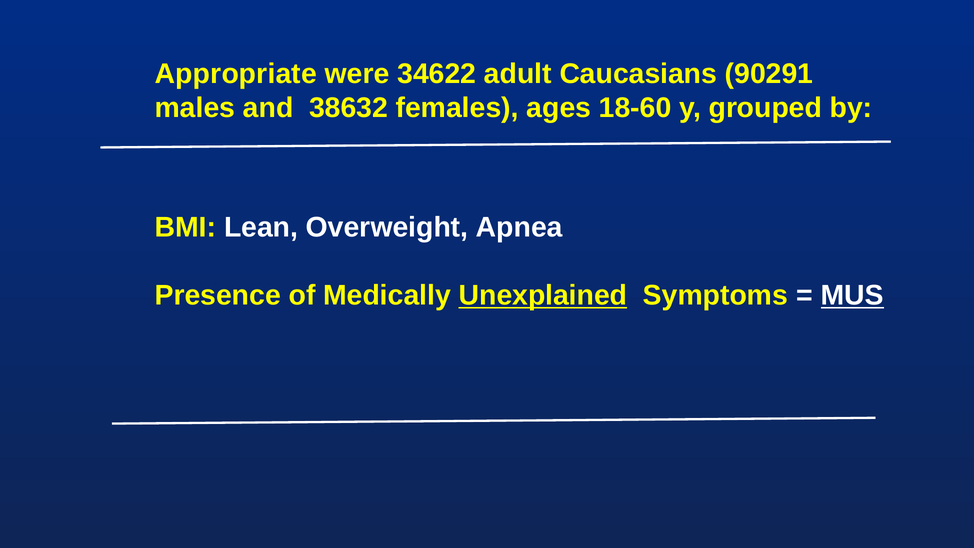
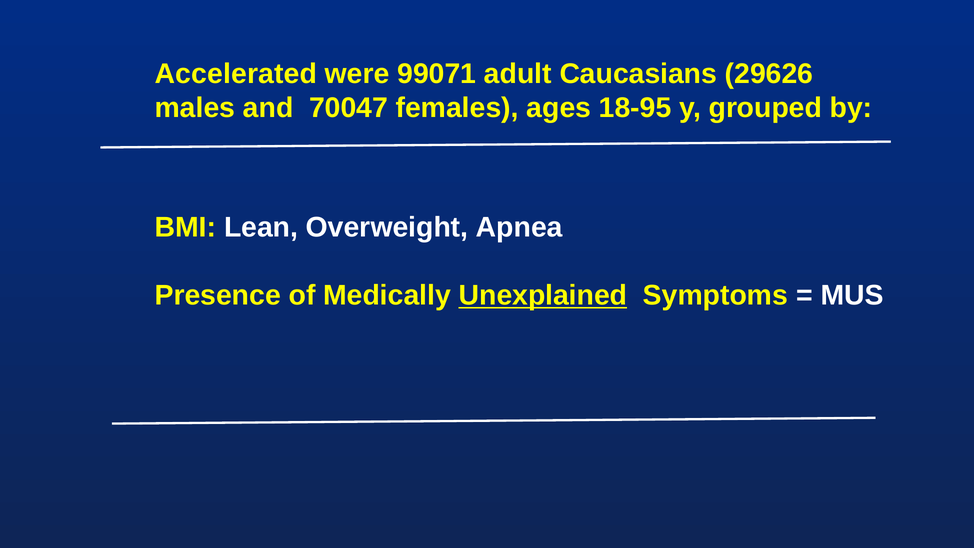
Appropriate: Appropriate -> Accelerated
34622: 34622 -> 99071
90291: 90291 -> 29626
38632: 38632 -> 70047
18-60: 18-60 -> 18-95
MUS underline: present -> none
